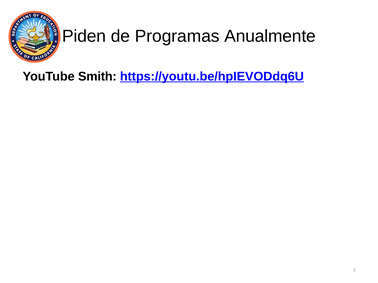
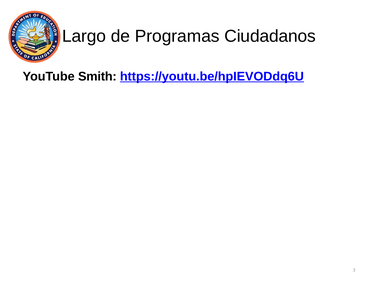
Piden: Piden -> Largo
Anualmente: Anualmente -> Ciudadanos
